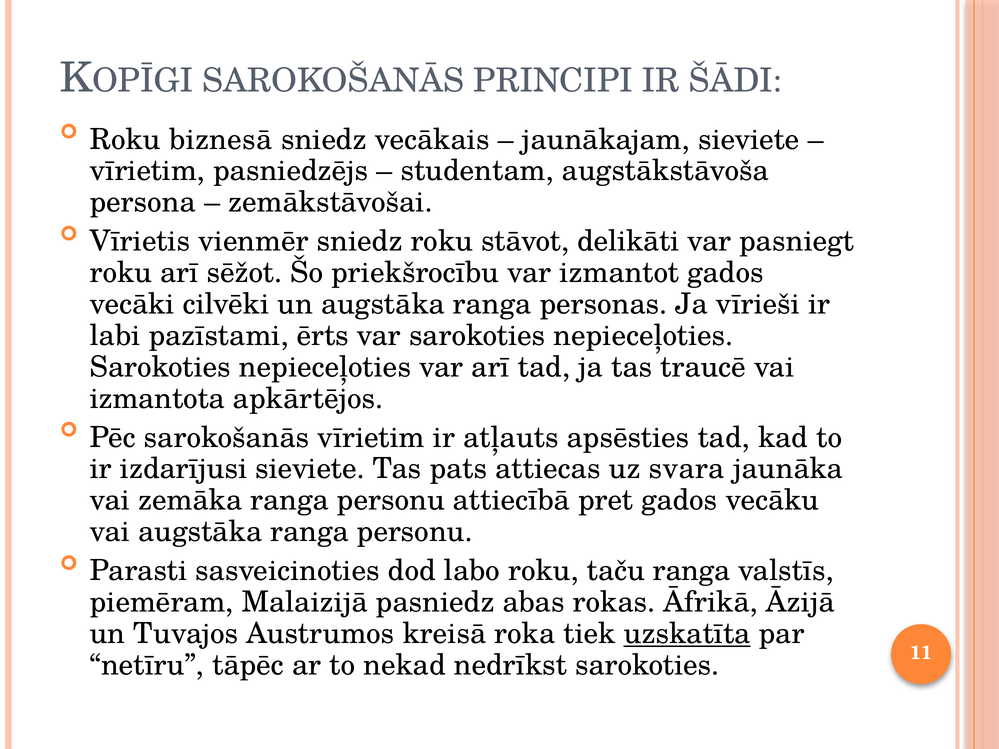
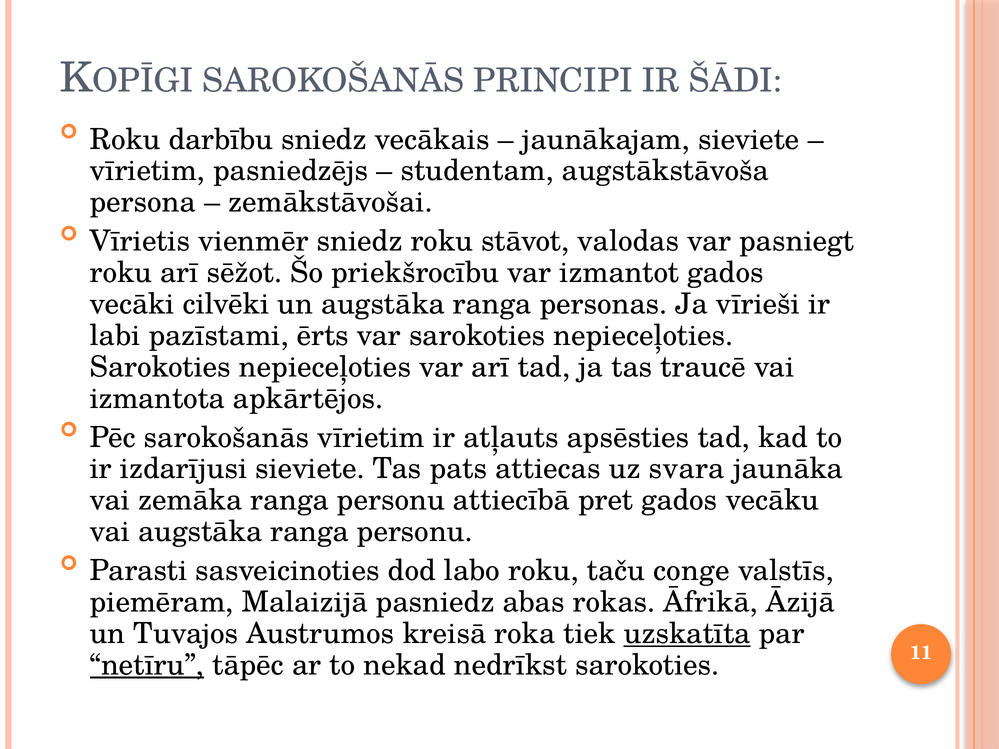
biznesā: biznesā -> darbību
delikāti: delikāti -> valodas
taču ranga: ranga -> conge
netīru underline: none -> present
